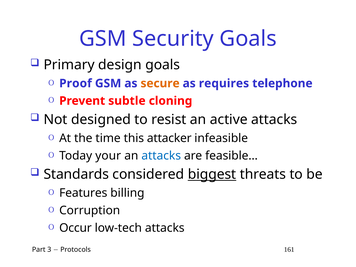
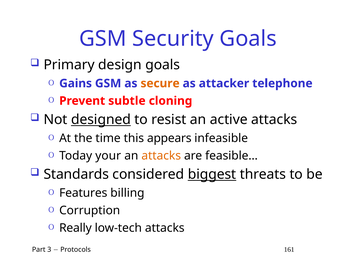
Proof: Proof -> Gains
requires: requires -> attacker
designed underline: none -> present
attacker: attacker -> appears
attacks at (161, 156) colour: blue -> orange
Occur: Occur -> Really
